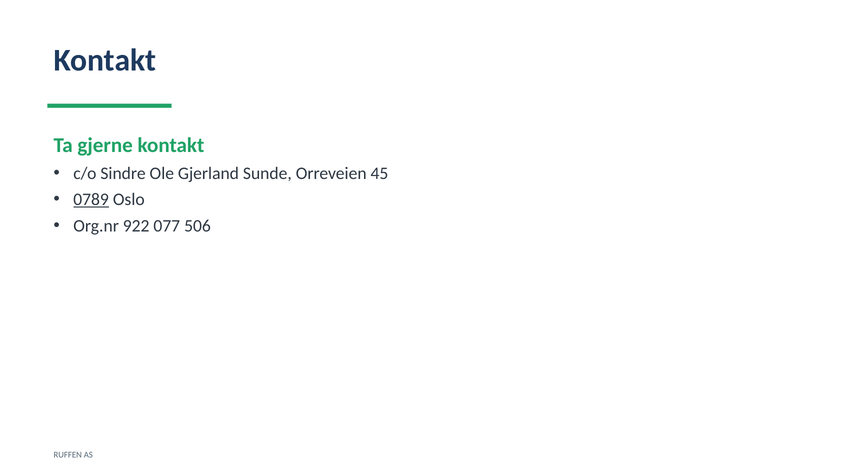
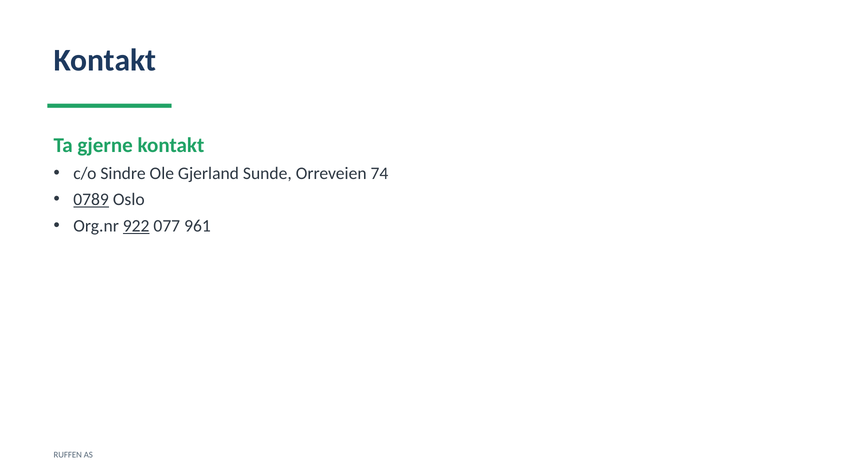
45: 45 -> 74
922 underline: none -> present
506: 506 -> 961
